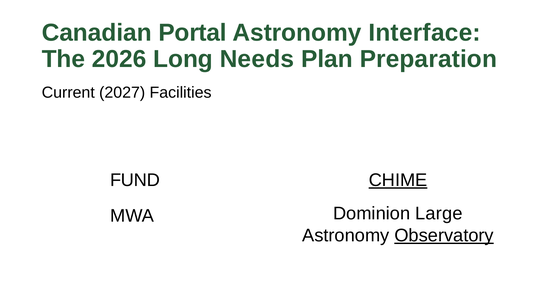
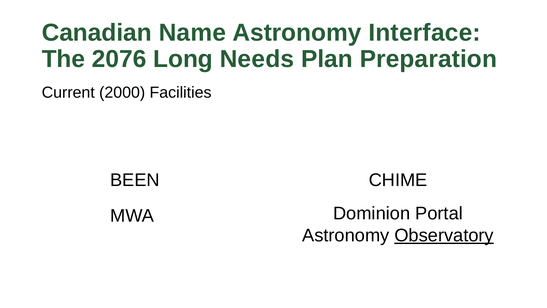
Portal: Portal -> Name
2026: 2026 -> 2076
2027: 2027 -> 2000
FUND: FUND -> BEEN
CHIME underline: present -> none
Large: Large -> Portal
